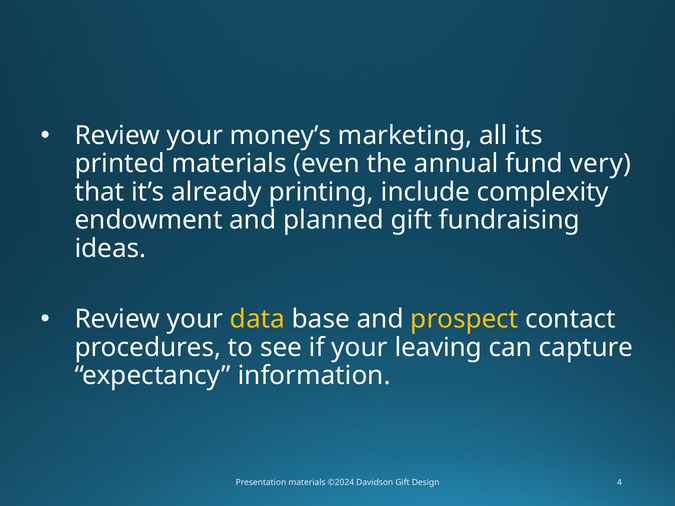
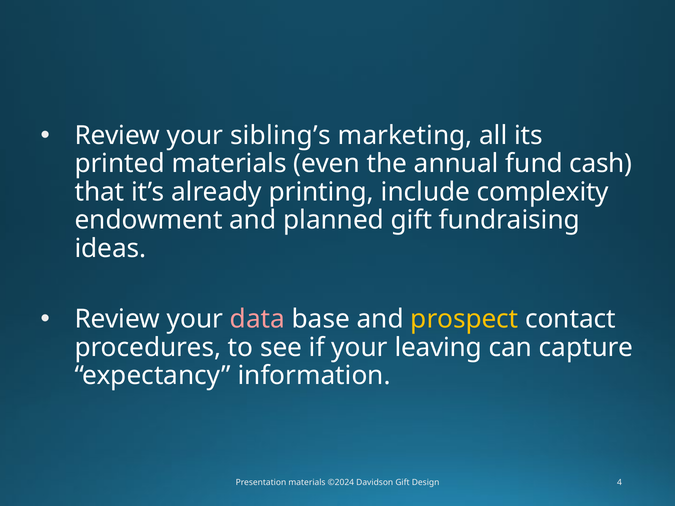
money’s: money’s -> sibling’s
very: very -> cash
data colour: yellow -> pink
